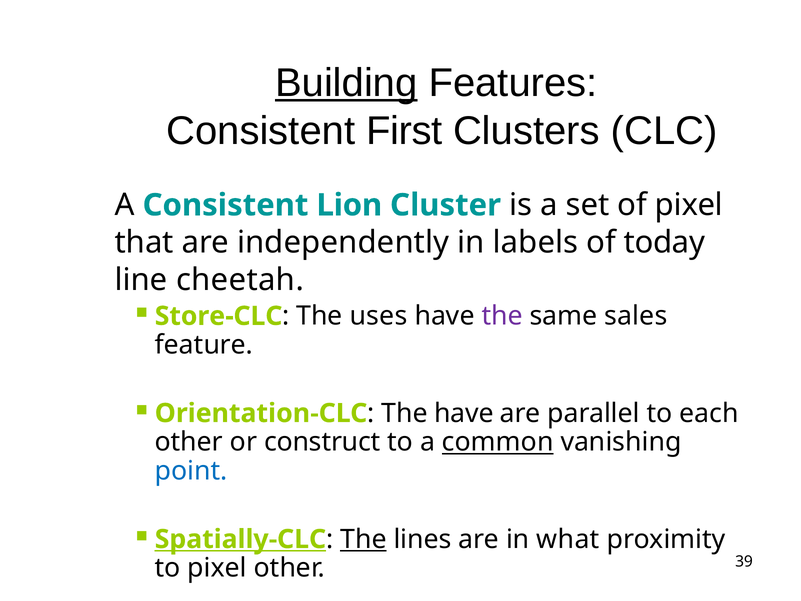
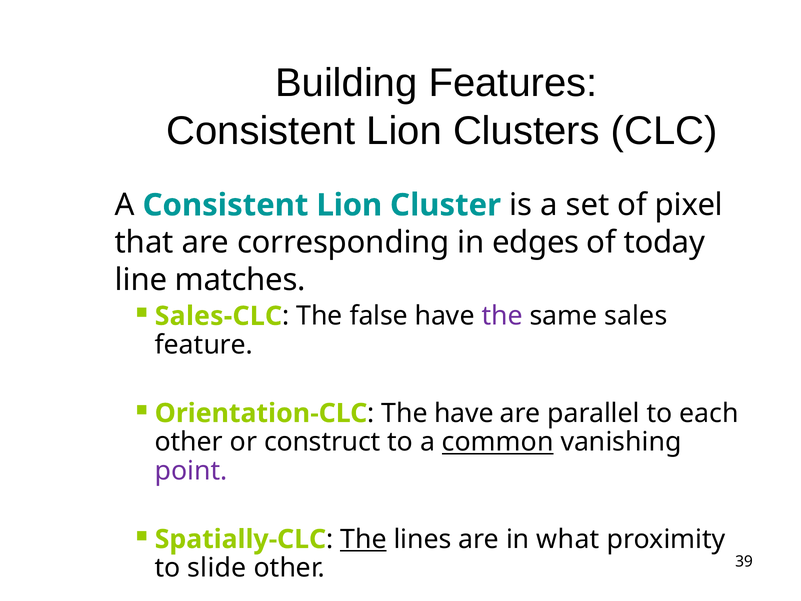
Building underline: present -> none
First at (404, 131): First -> Lion
independently: independently -> corresponding
labels: labels -> edges
cheetah: cheetah -> matches
Store-CLC: Store-CLC -> Sales-CLC
uses: uses -> false
point colour: blue -> purple
Spatially-CLC underline: present -> none
to pixel: pixel -> slide
